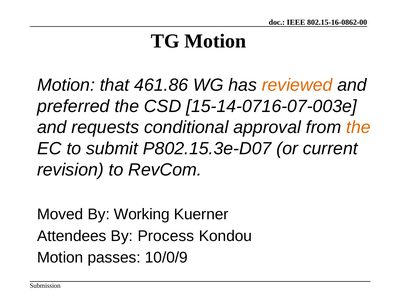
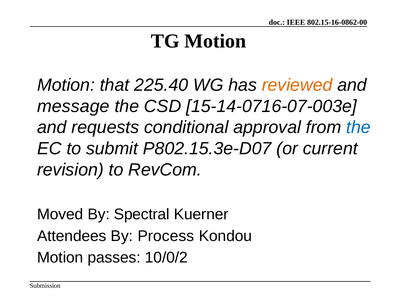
461.86: 461.86 -> 225.40
preferred: preferred -> message
the at (358, 127) colour: orange -> blue
Working: Working -> Spectral
10/0/9: 10/0/9 -> 10/0/2
